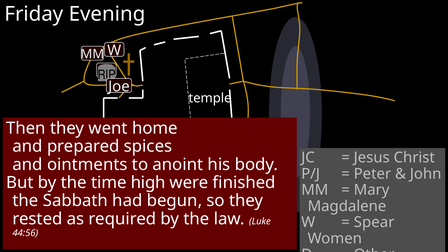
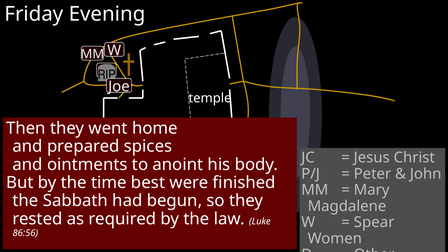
high: high -> best
44:56: 44:56 -> 86:56
